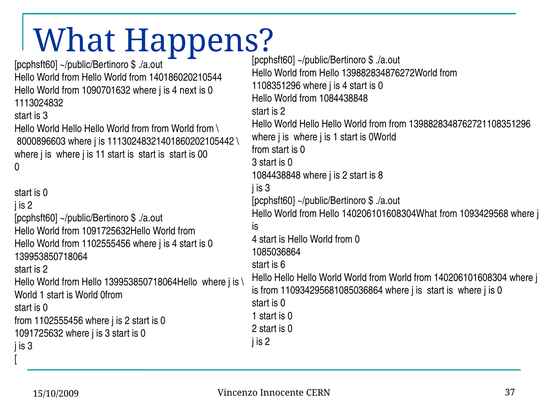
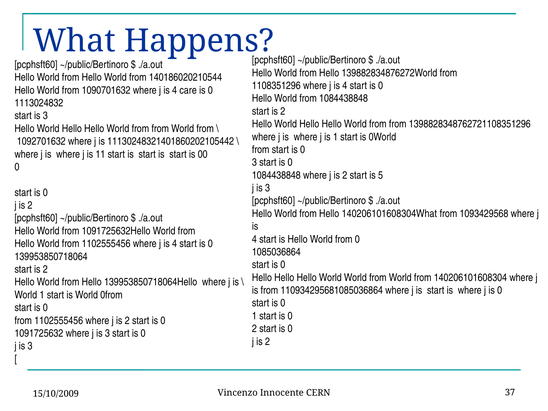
next: next -> care
8000896603: 8000896603 -> 1092701632
8: 8 -> 5
6 at (283, 265): 6 -> 0
